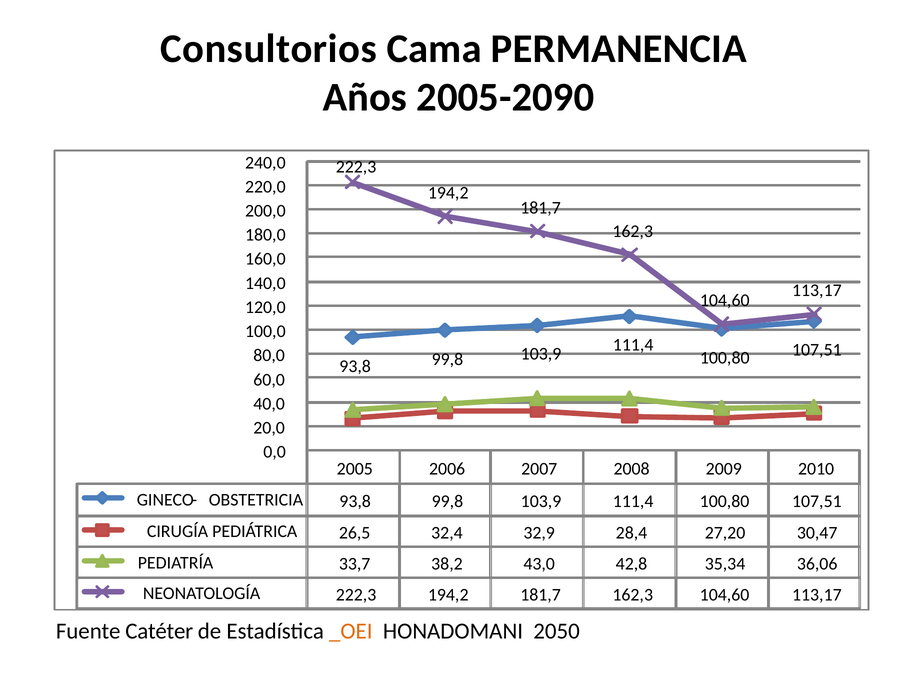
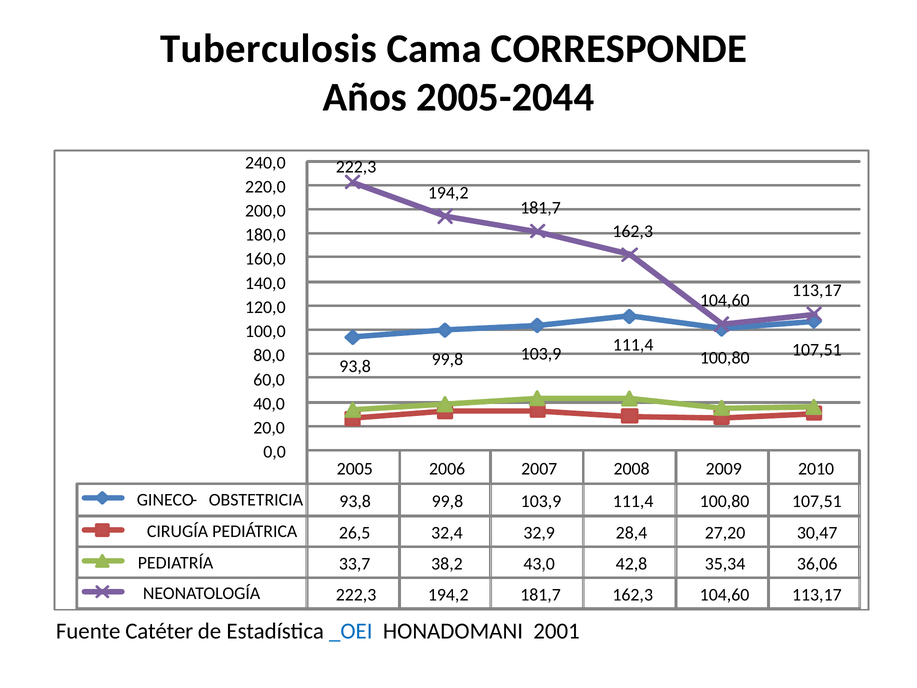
Consultorios: Consultorios -> Tuberculosis
PERMANENCIA: PERMANENCIA -> CORRESPONDE
2005-2090: 2005-2090 -> 2005-2044
_OEI colour: orange -> blue
2050: 2050 -> 2001
